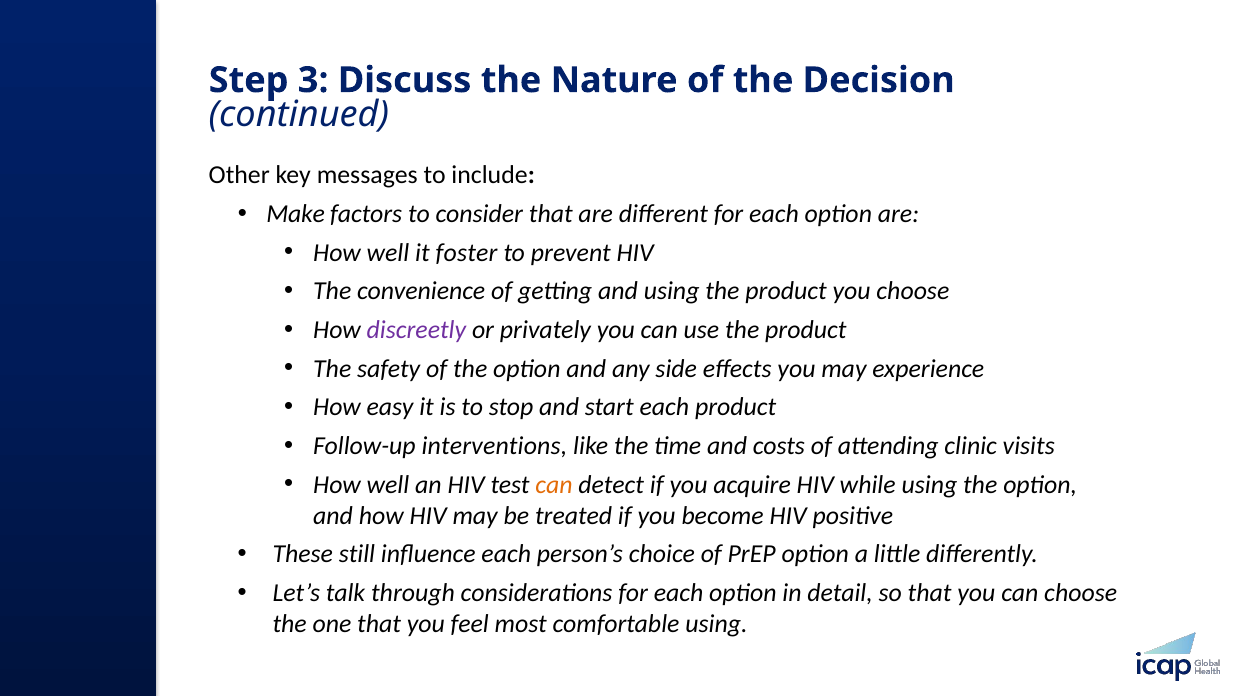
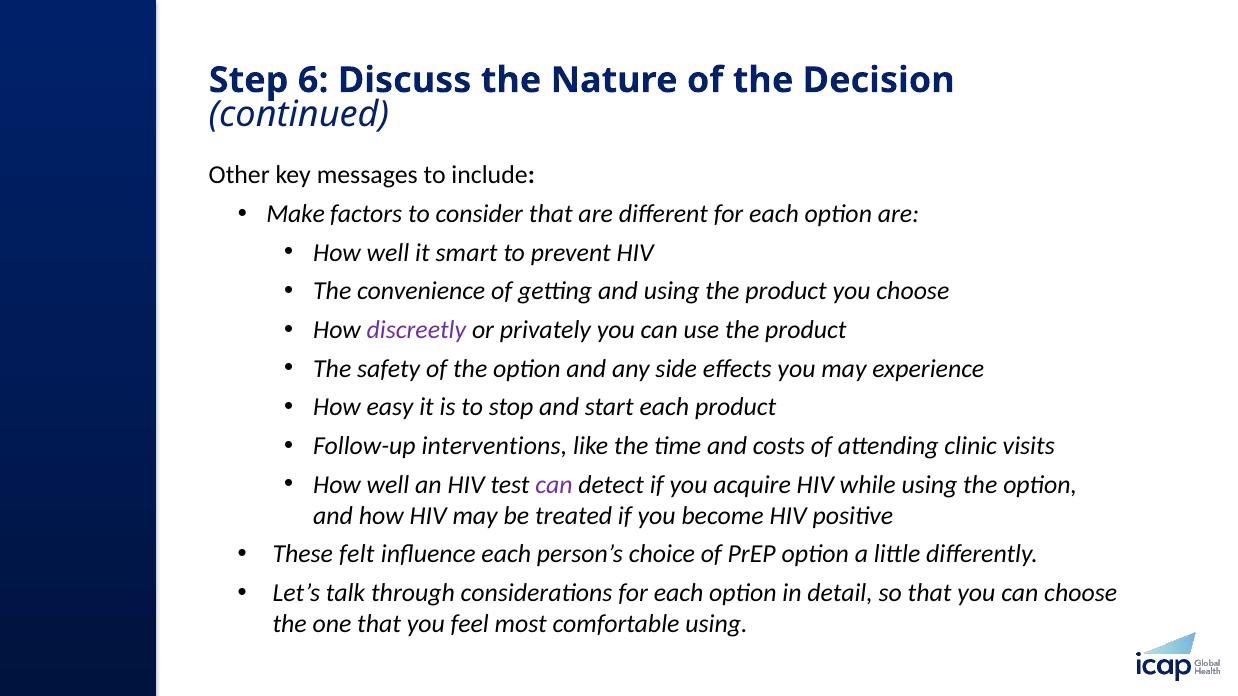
3: 3 -> 6
foster: foster -> smart
can at (554, 485) colour: orange -> purple
still: still -> felt
